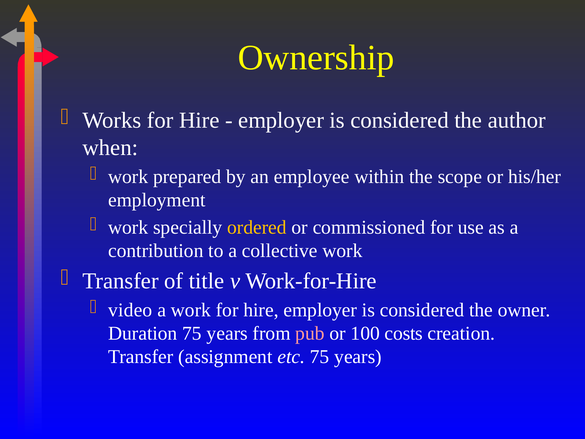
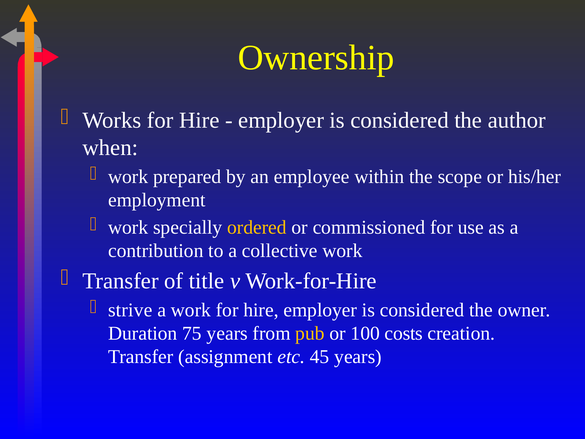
video: video -> strive
pub colour: pink -> yellow
etc 75: 75 -> 45
